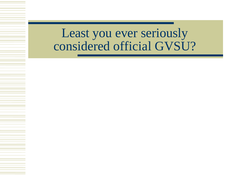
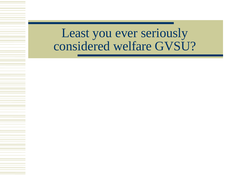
official: official -> welfare
